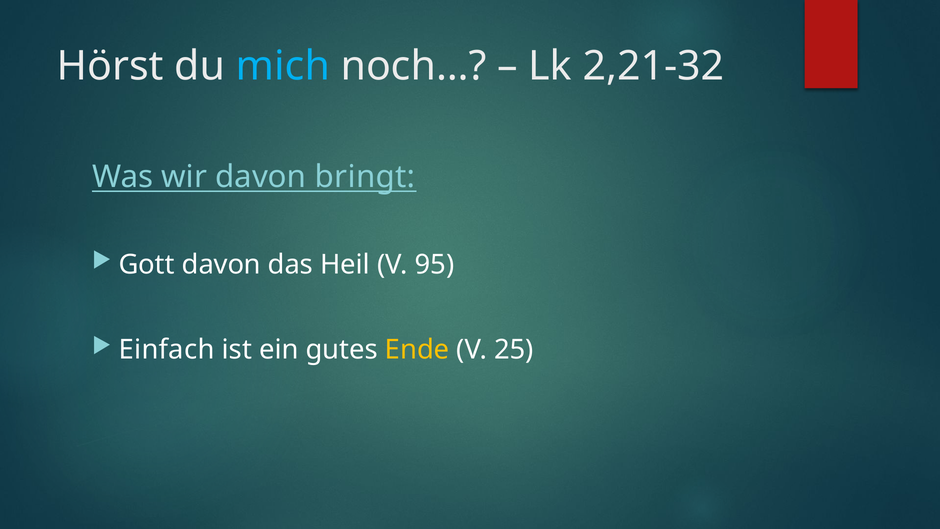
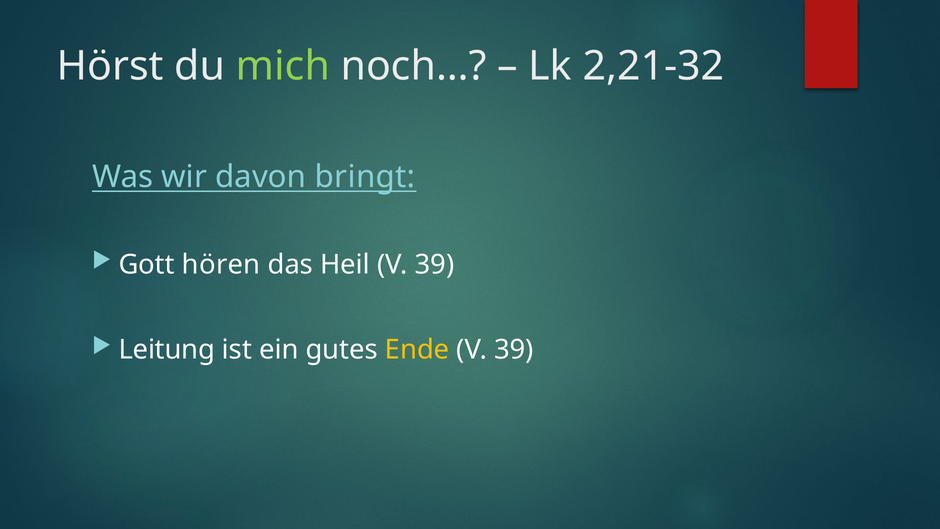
mich colour: light blue -> light green
Gott davon: davon -> hören
Heil V 95: 95 -> 39
Einfach: Einfach -> Leitung
25 at (514, 350): 25 -> 39
